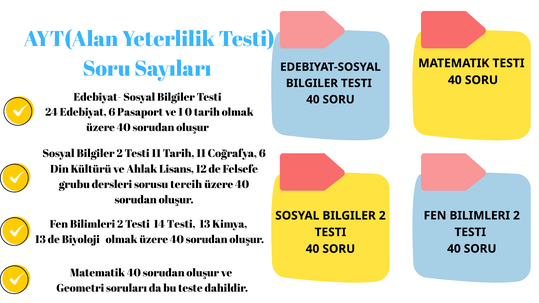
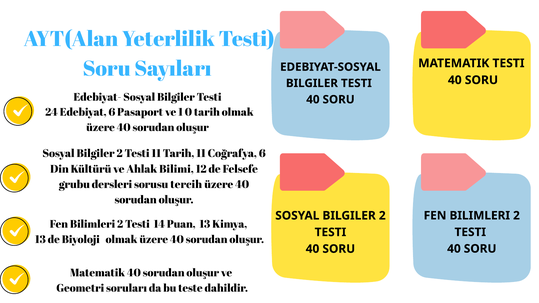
Lisans: Lisans -> Bilimi
14 Testi: Testi -> Puan
